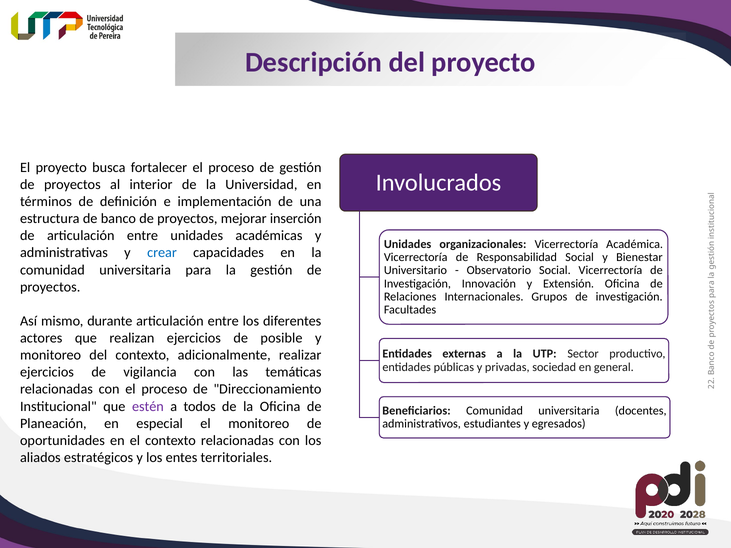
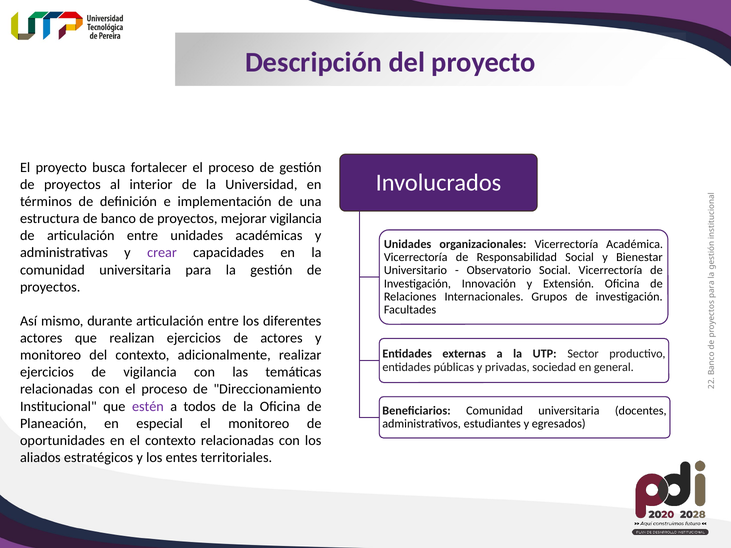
mejorar inserción: inserción -> vigilancia
crear colour: blue -> purple
de posible: posible -> actores
